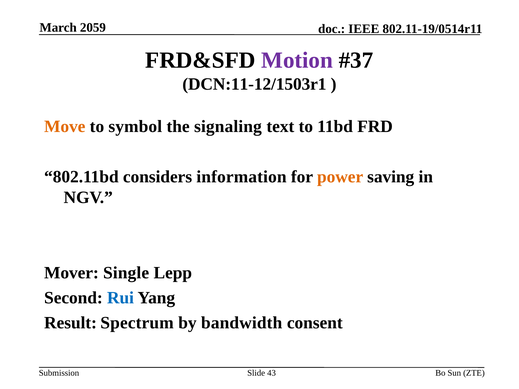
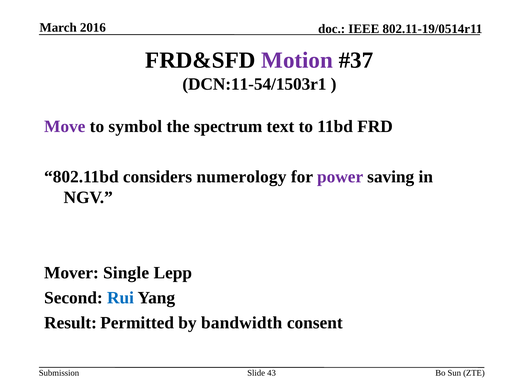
2059: 2059 -> 2016
DCN:11-12/1503r1: DCN:11-12/1503r1 -> DCN:11-54/1503r1
Move colour: orange -> purple
signaling: signaling -> spectrum
information: information -> numerology
power colour: orange -> purple
Spectrum: Spectrum -> Permitted
